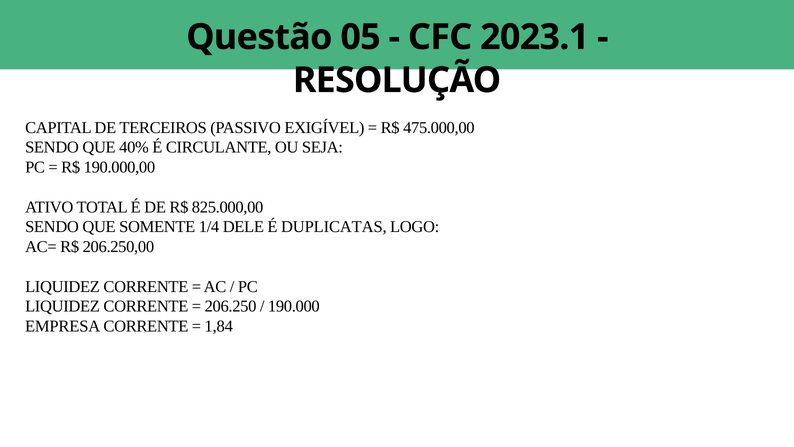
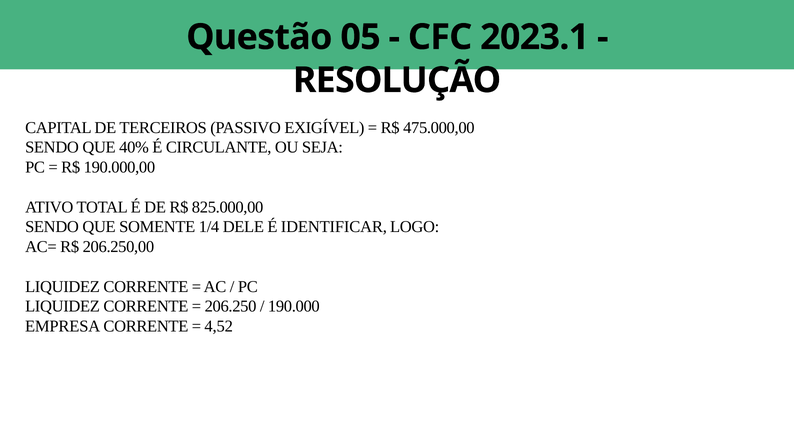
DUPLICATAS: DUPLICATAS -> IDENTIFICAR
1,84: 1,84 -> 4,52
